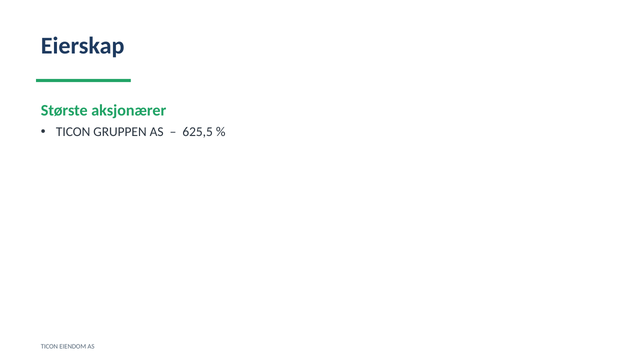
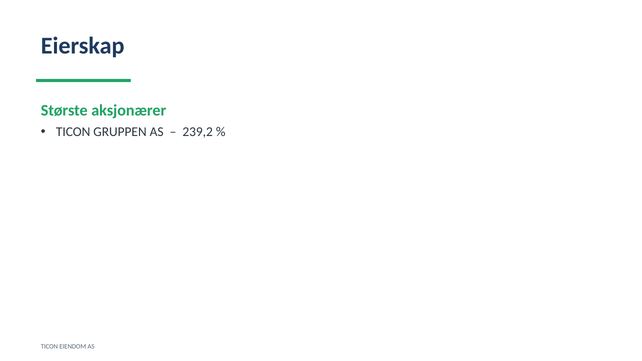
625,5: 625,5 -> 239,2
